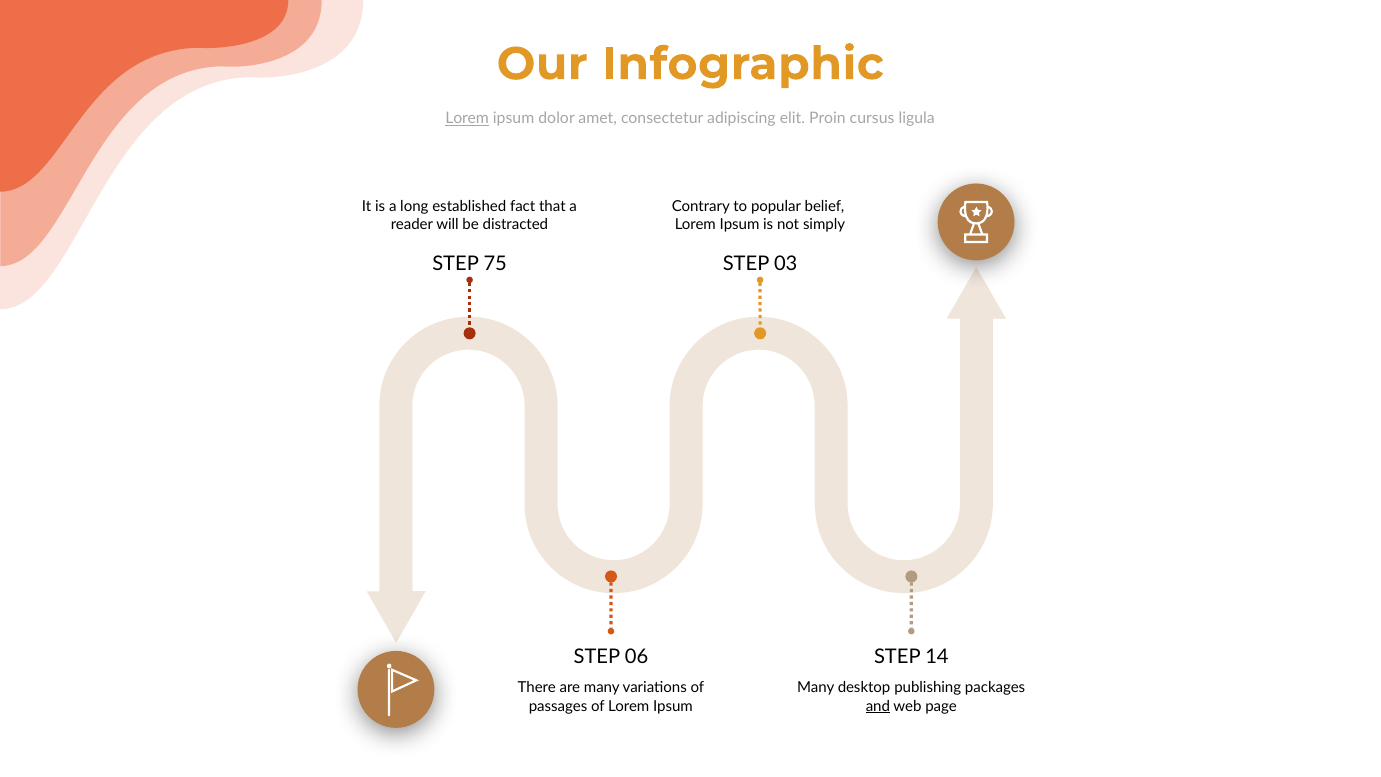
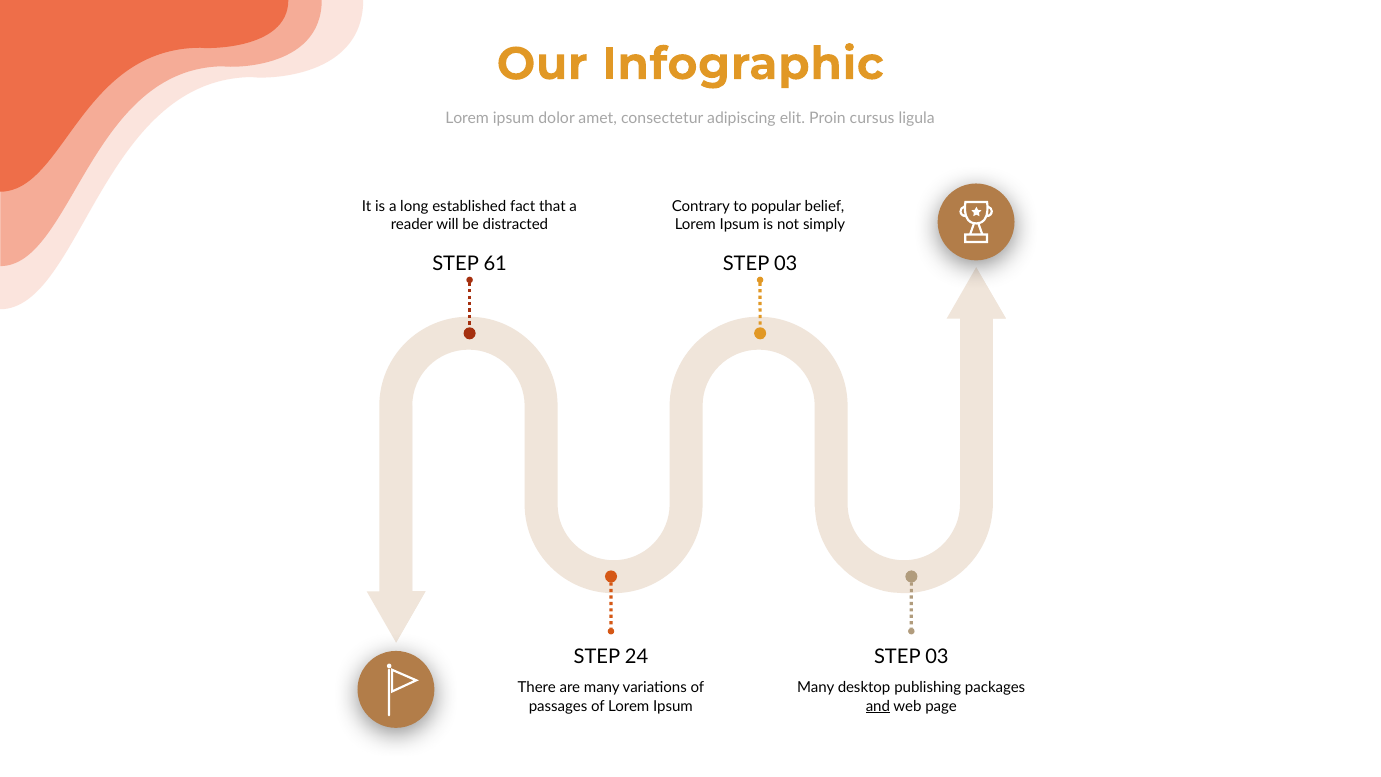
Lorem at (467, 119) underline: present -> none
75: 75 -> 61
06: 06 -> 24
14 at (937, 657): 14 -> 03
